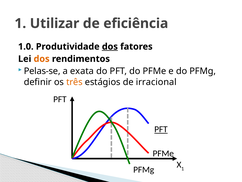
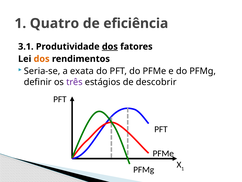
Utilizar: Utilizar -> Quatro
1.0: 1.0 -> 3.1
Pelas-se: Pelas-se -> Seria-se
três colour: orange -> purple
irracional: irracional -> descobrir
PFT at (161, 129) underline: present -> none
